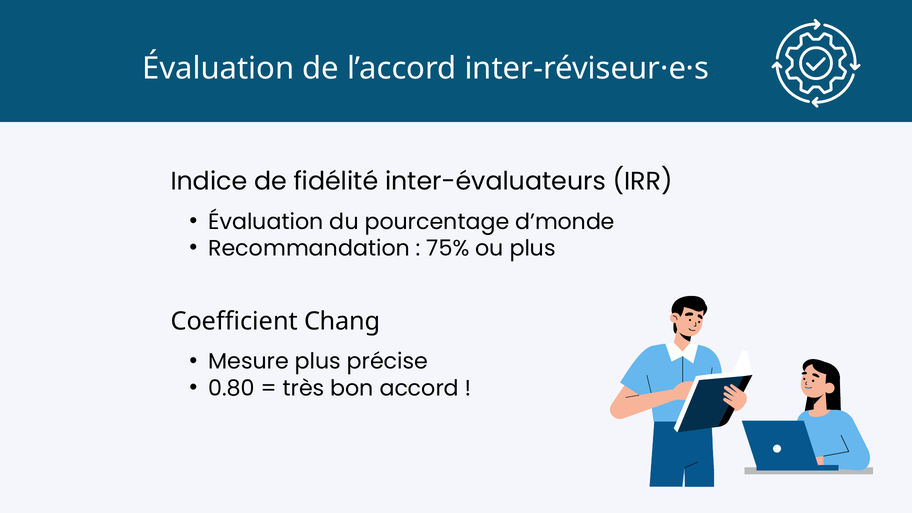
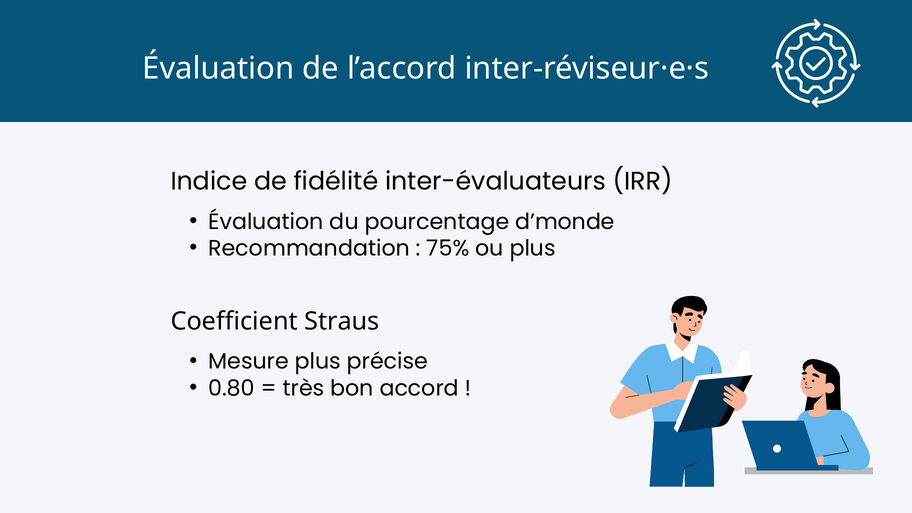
Chang: Chang -> Straus
